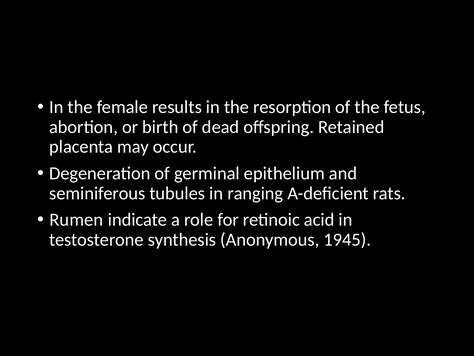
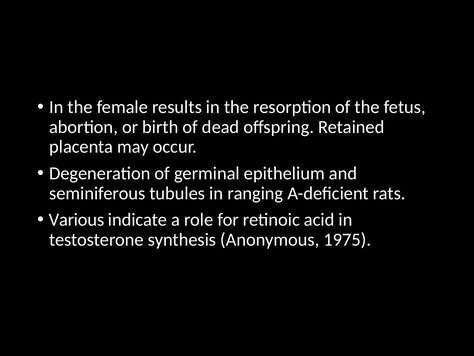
Rumen: Rumen -> Various
1945: 1945 -> 1975
